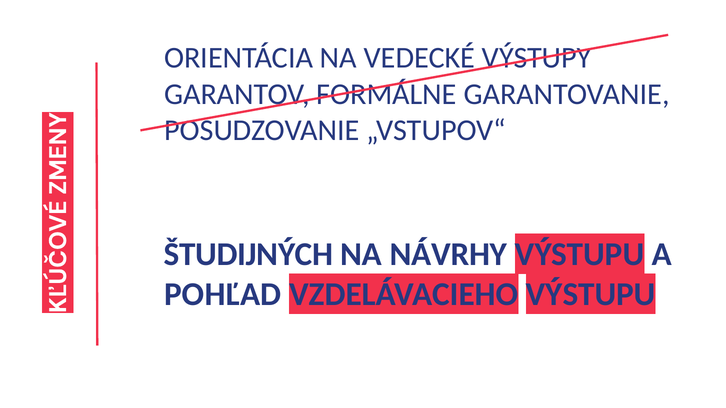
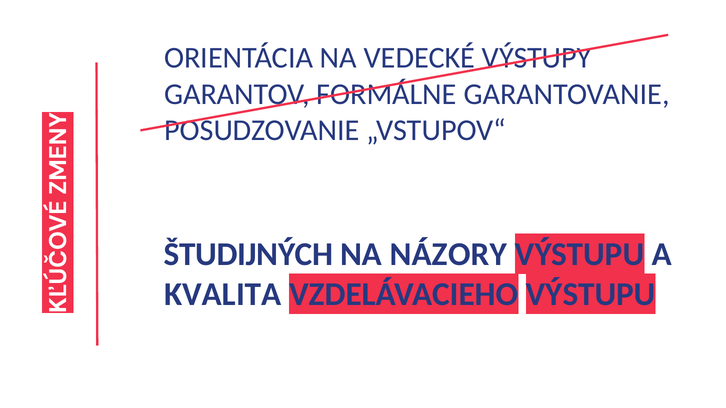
NÁVRHY: NÁVRHY -> NÁZORY
POHĽAD: POHĽAD -> KVALITA
